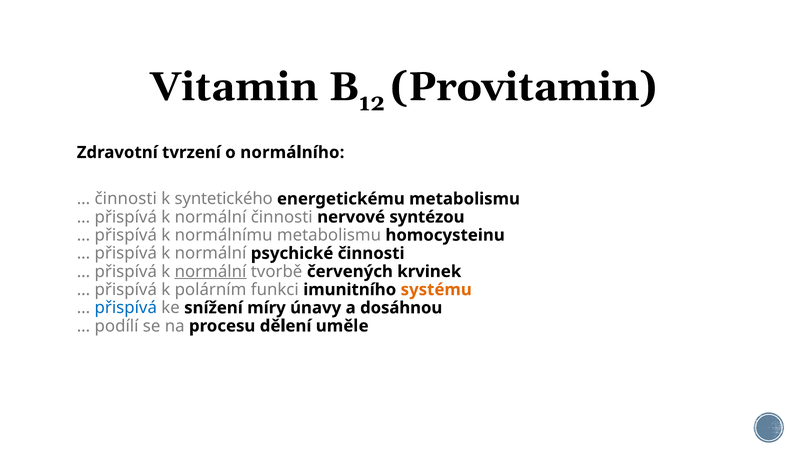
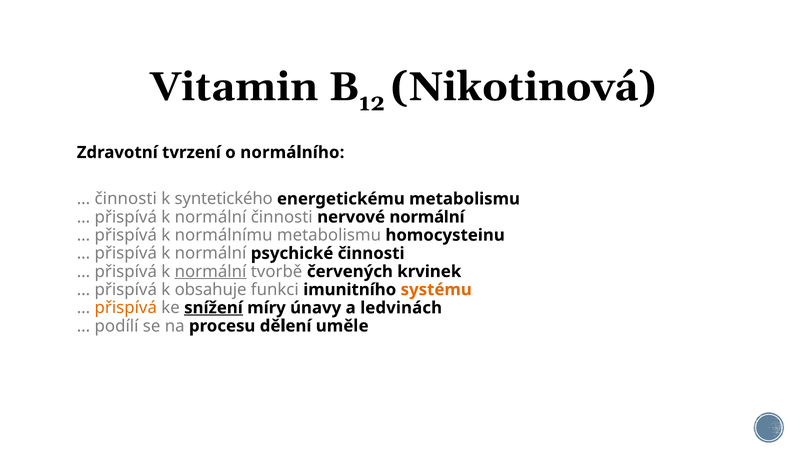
Provitamin: Provitamin -> Nikotinová
nervové syntézou: syntézou -> normální
polárním: polárním -> obsahuje
přispívá at (126, 307) colour: blue -> orange
snížení underline: none -> present
dosáhnou: dosáhnou -> ledvinách
